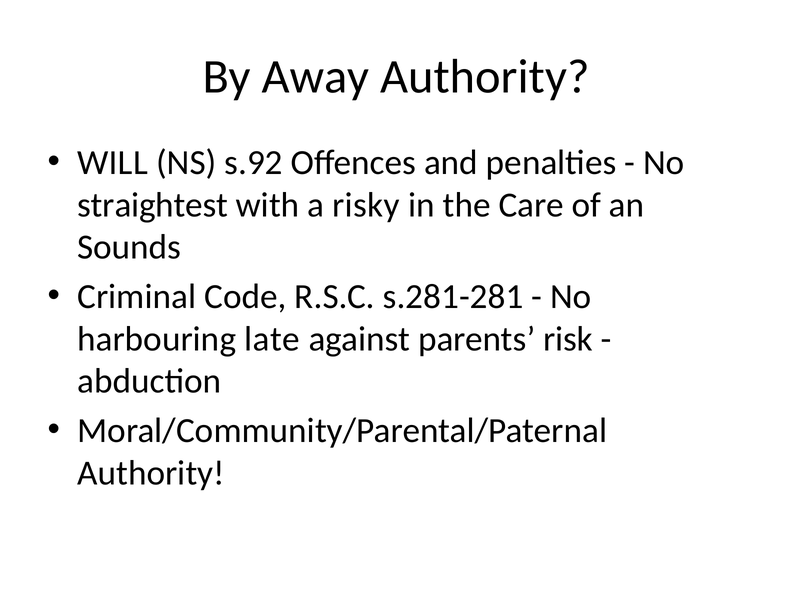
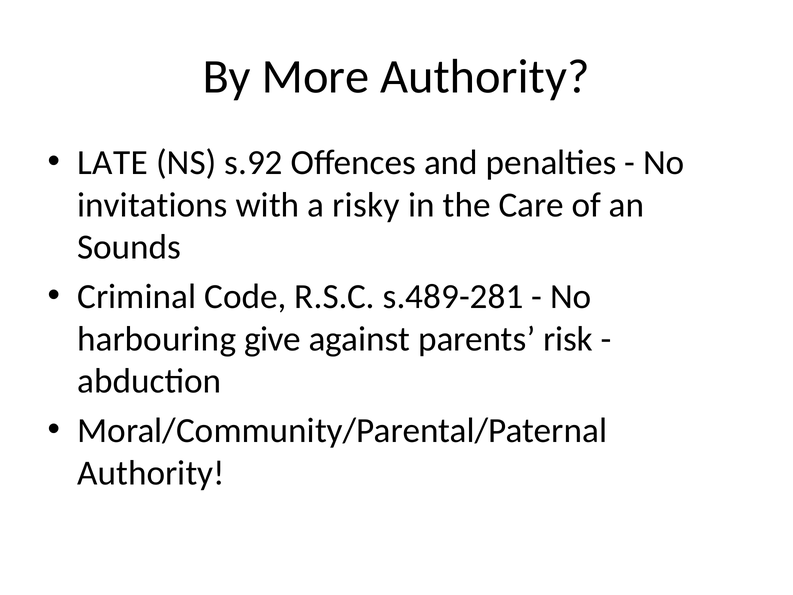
Away: Away -> More
WILL: WILL -> LATE
straightest: straightest -> invitations
s.281-281: s.281-281 -> s.489-281
late: late -> give
